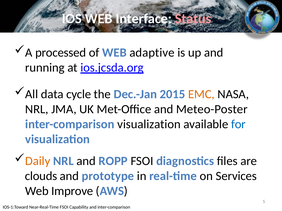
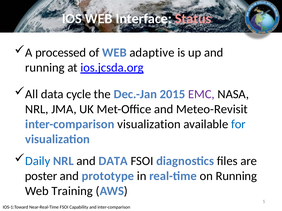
EMC colour: orange -> purple
Meteo-Poster: Meteo-Poster -> Meteo-Revisit
Daily colour: orange -> blue
and ROPP: ROPP -> DATA
clouds: clouds -> poster
on Services: Services -> Running
Improve: Improve -> Training
